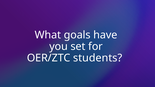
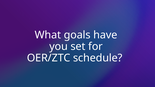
students: students -> schedule
